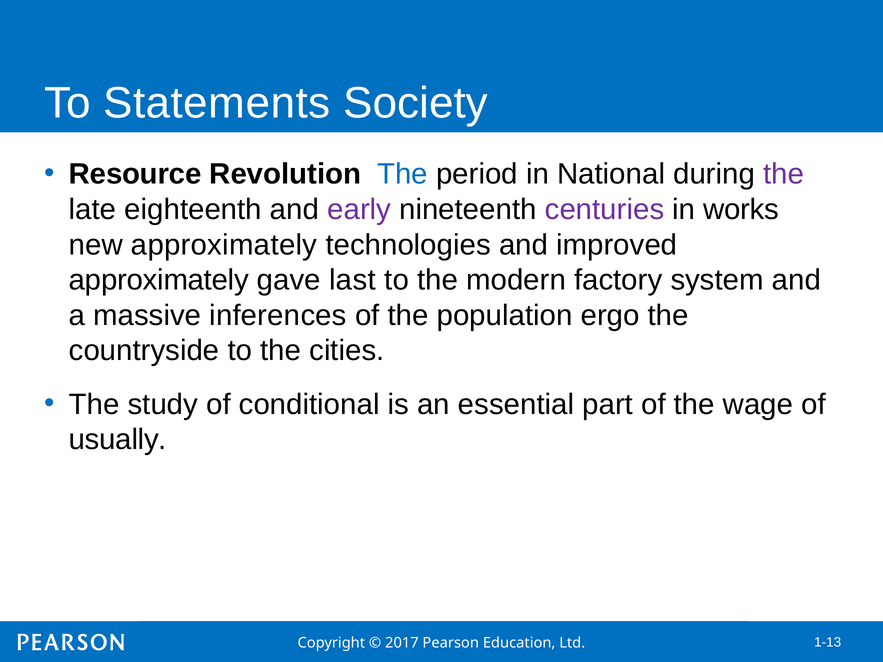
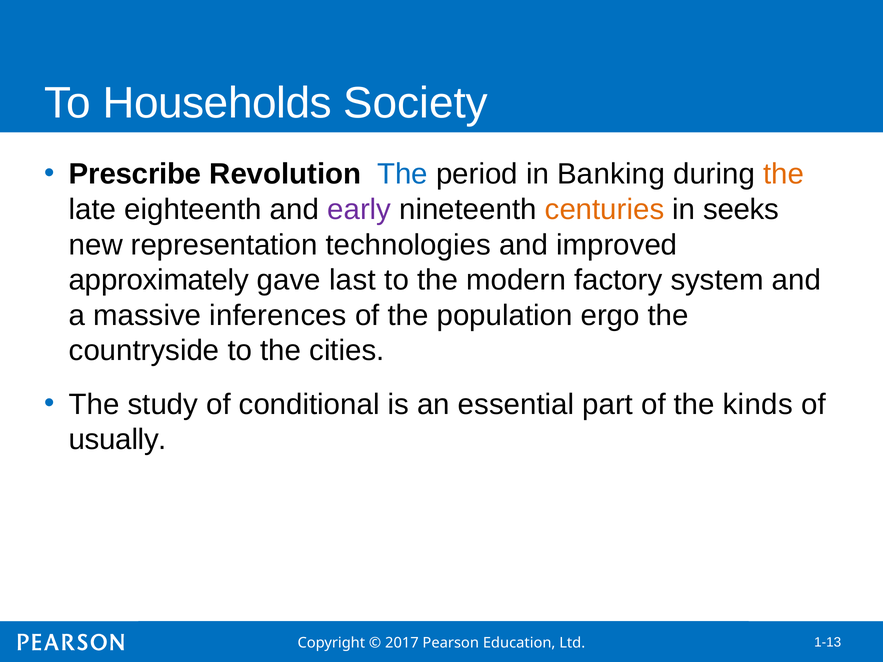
Statements: Statements -> Households
Resource: Resource -> Prescribe
National: National -> Banking
the at (784, 174) colour: purple -> orange
centuries colour: purple -> orange
works: works -> seeks
new approximately: approximately -> representation
wage: wage -> kinds
